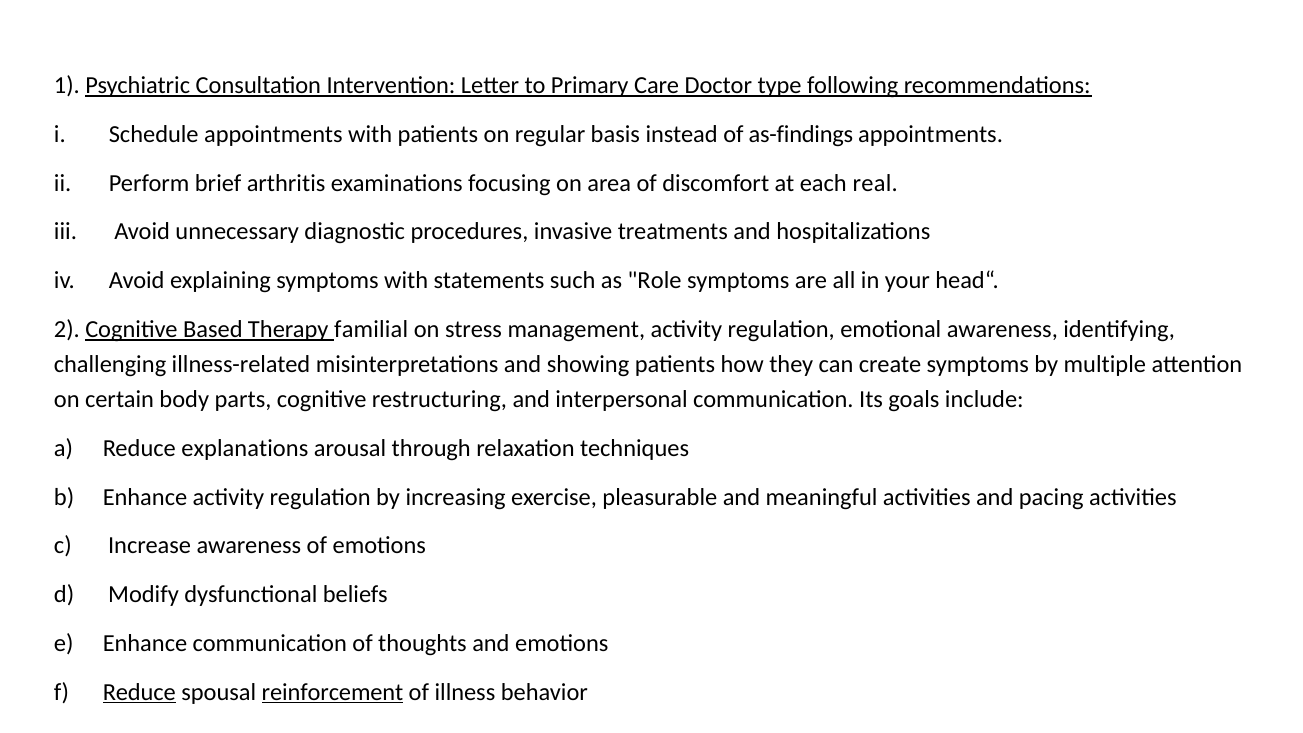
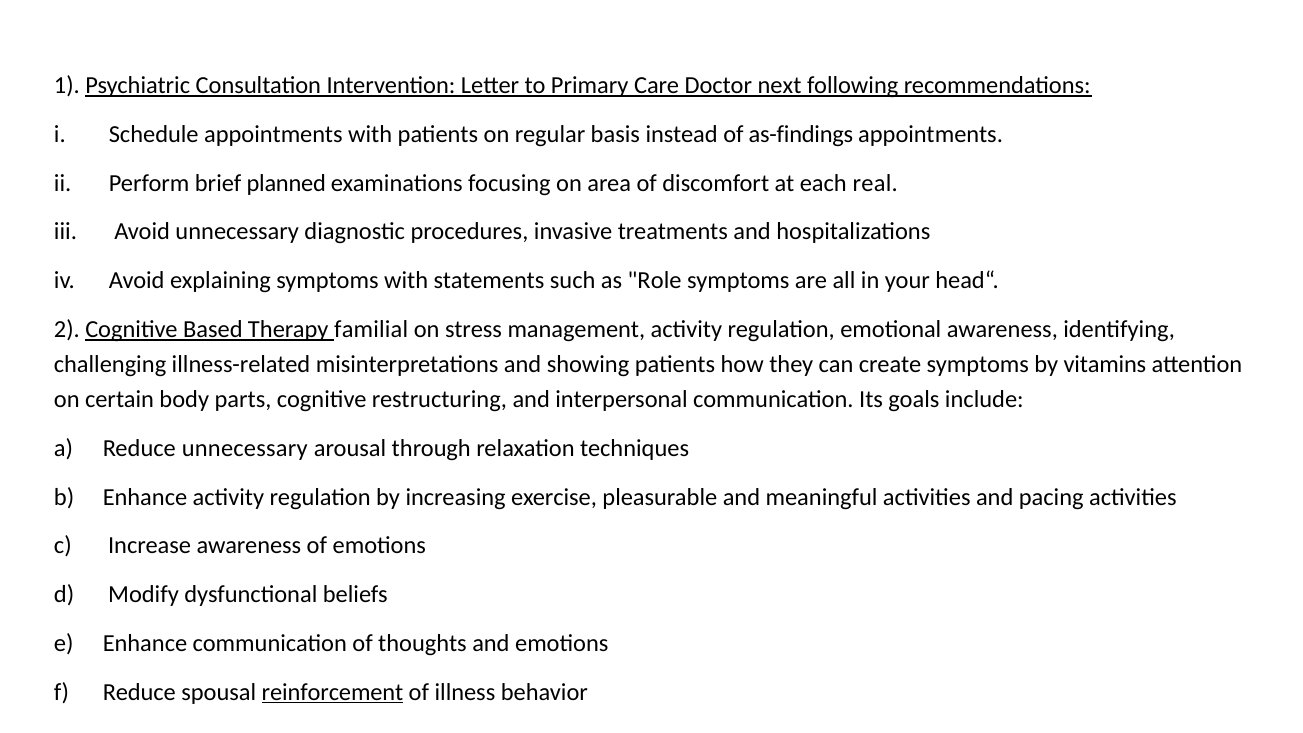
type: type -> next
arthritis: arthritis -> planned
multiple: multiple -> vitamins
Reduce explanations: explanations -> unnecessary
Reduce at (139, 692) underline: present -> none
